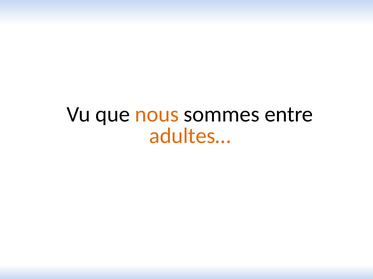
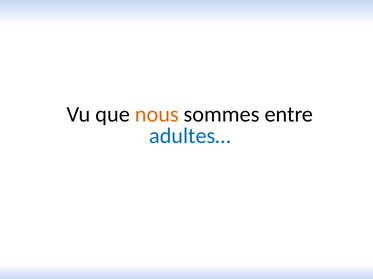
adultes… colour: orange -> blue
